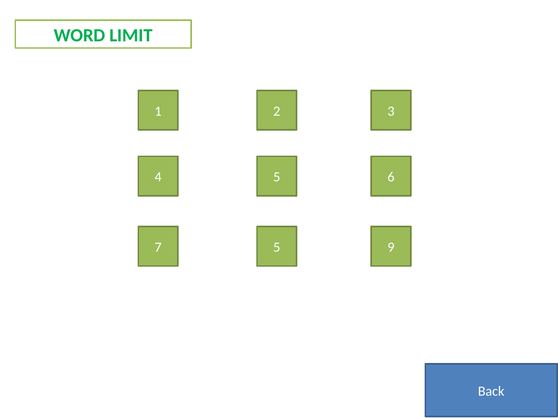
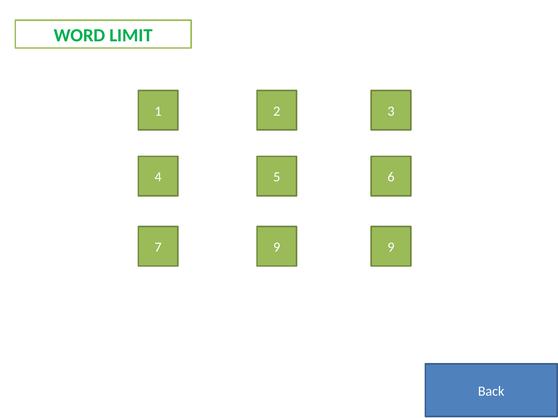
7 5: 5 -> 9
